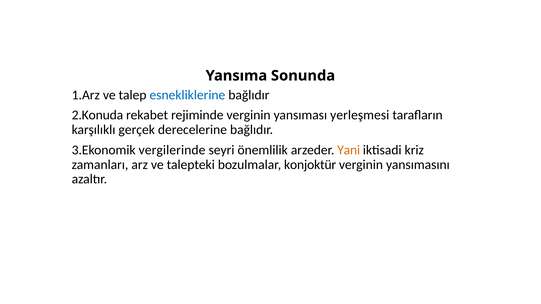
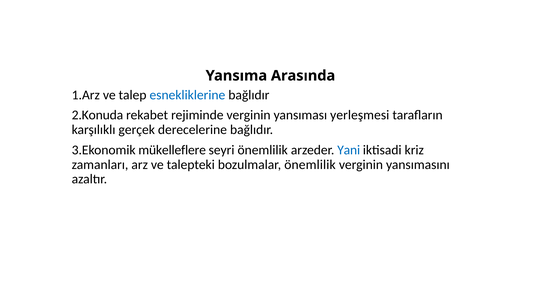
Sonunda: Sonunda -> Arasında
vergilerinde: vergilerinde -> mükelleflere
Yani colour: orange -> blue
bozulmalar konjoktür: konjoktür -> önemlilik
